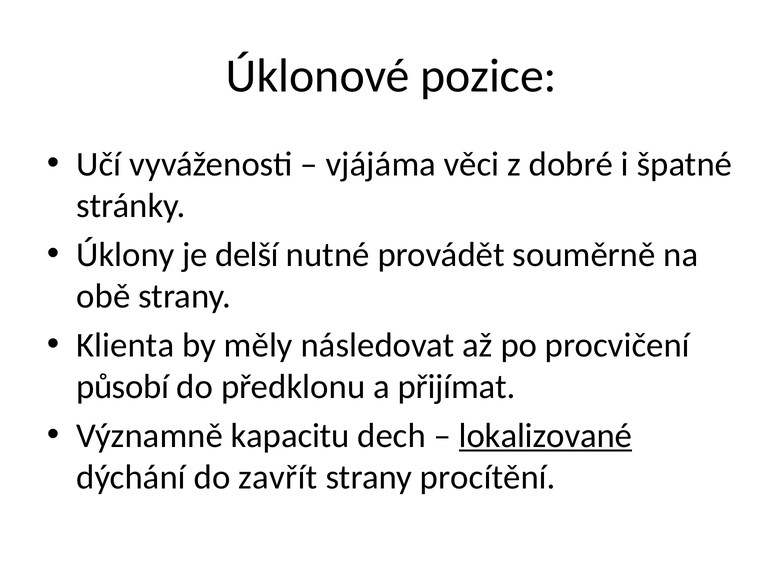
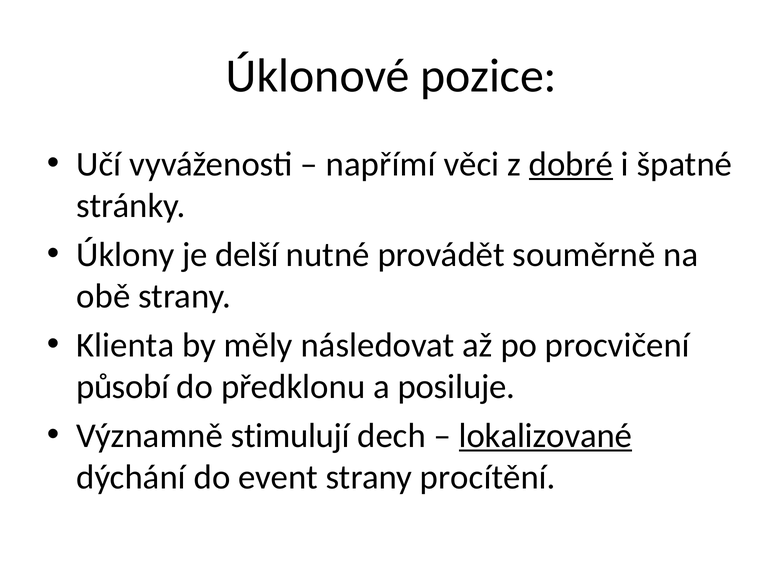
vjájáma: vjájáma -> napřímí
dobré underline: none -> present
přijímat: přijímat -> posiluje
kapacitu: kapacitu -> stimulují
zavřít: zavřít -> event
